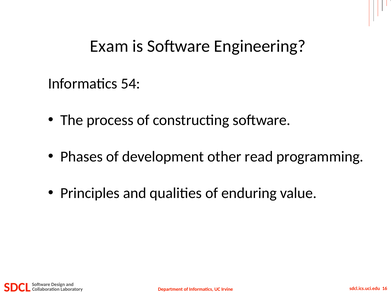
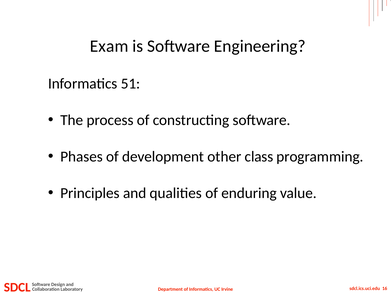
54: 54 -> 51
read: read -> class
